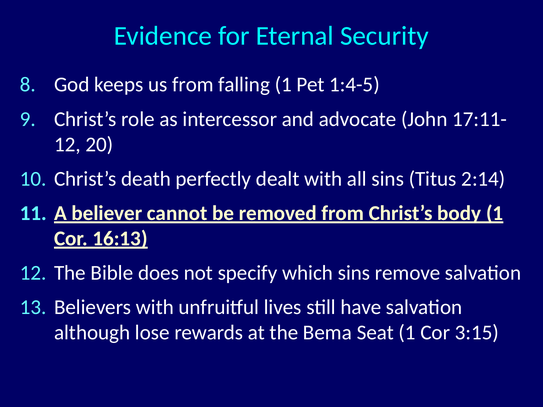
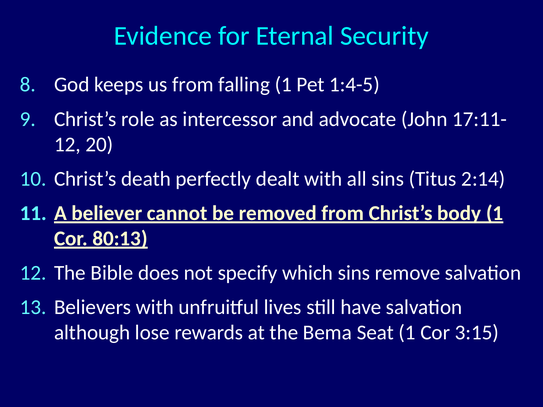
16:13: 16:13 -> 80:13
